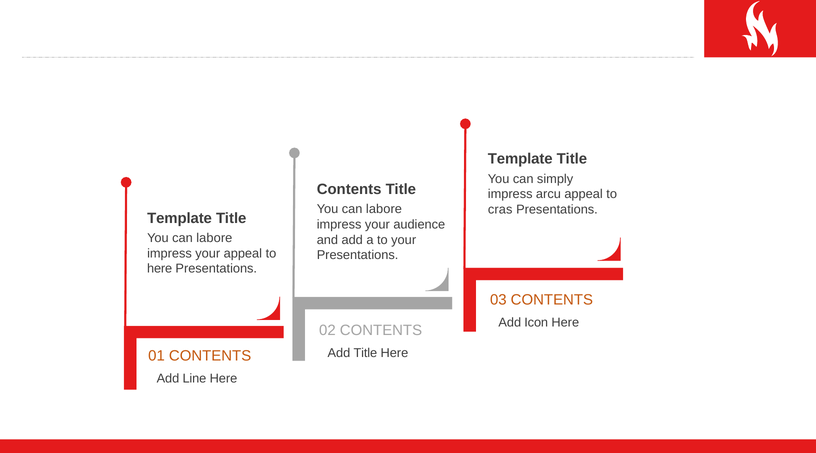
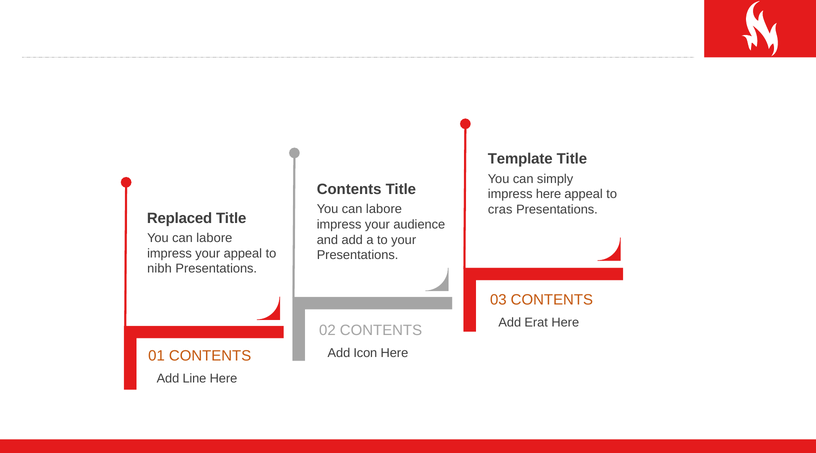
impress arcu: arcu -> here
Template at (180, 218): Template -> Replaced
here at (160, 269): here -> nibh
Icon: Icon -> Erat
Add Title: Title -> Icon
